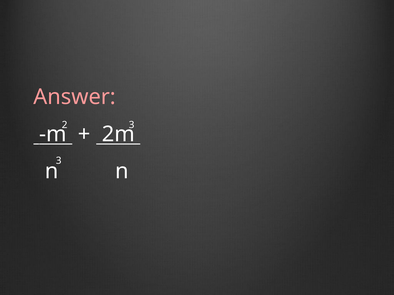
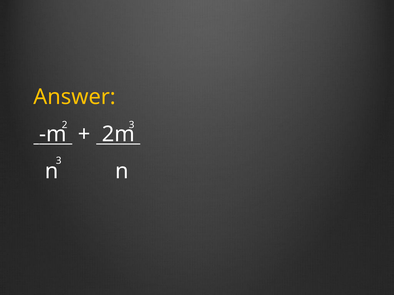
Answer colour: pink -> yellow
